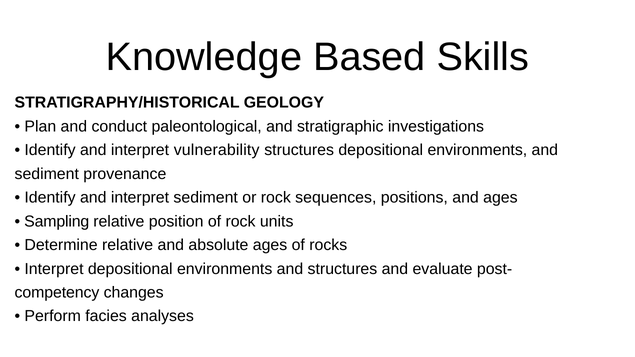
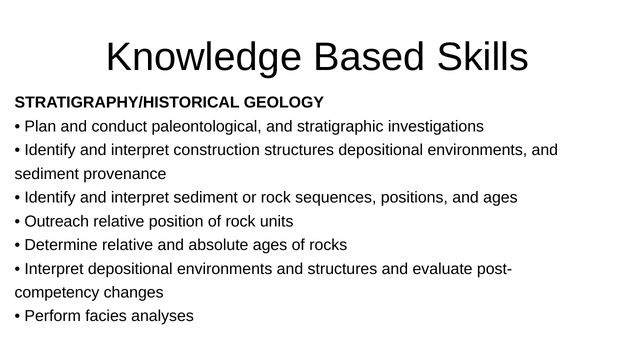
vulnerability: vulnerability -> construction
Sampling: Sampling -> Outreach
